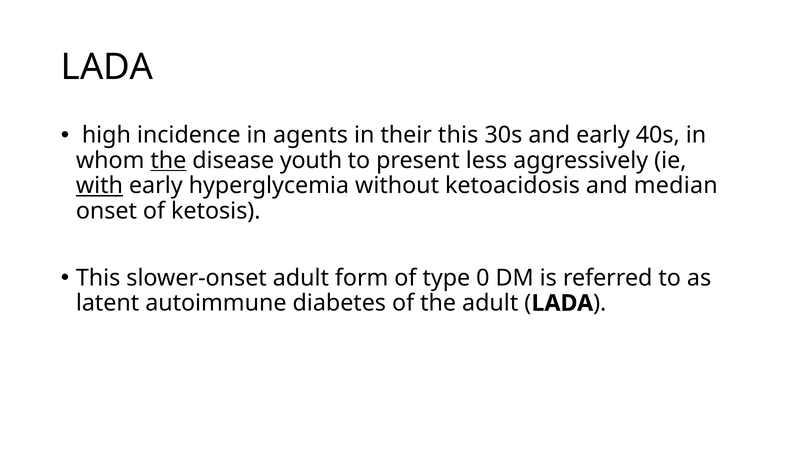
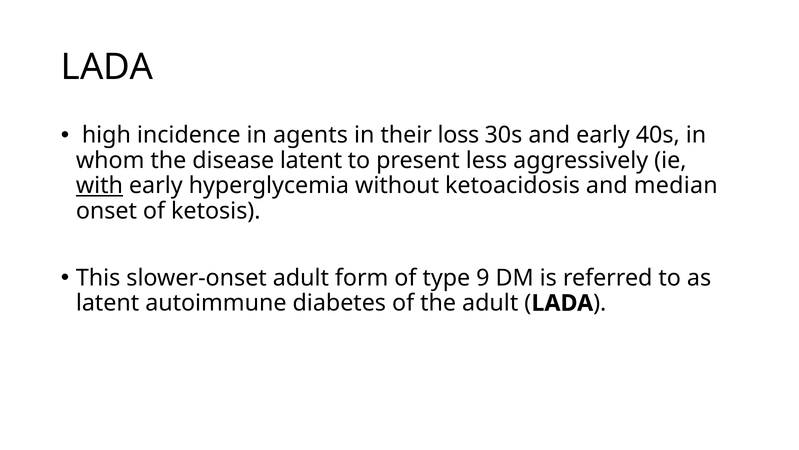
their this: this -> loss
the at (168, 160) underline: present -> none
disease youth: youth -> latent
0: 0 -> 9
